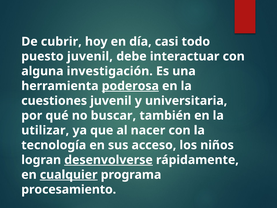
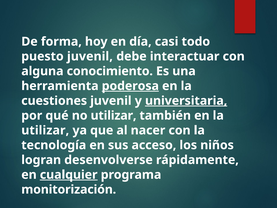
cubrir: cubrir -> forma
investigación: investigación -> conocimiento
universitaria underline: none -> present
no buscar: buscar -> utilizar
desenvolverse underline: present -> none
procesamiento: procesamiento -> monitorización
